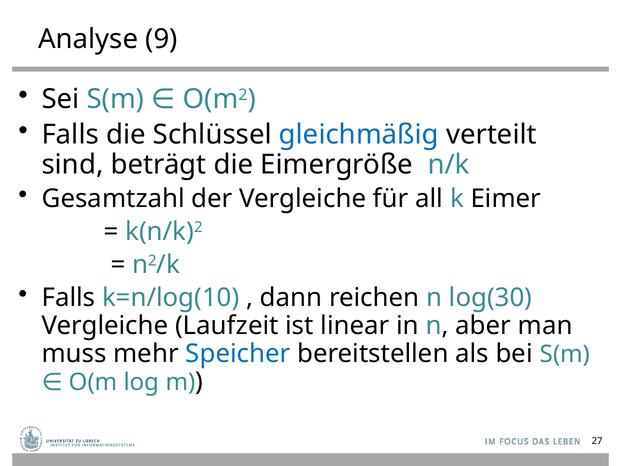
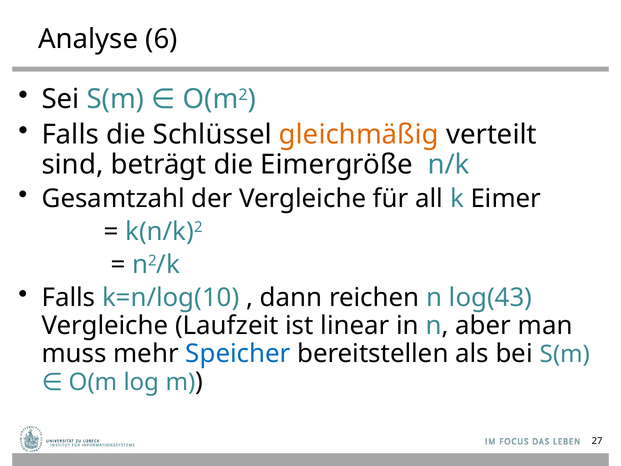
9: 9 -> 6
gleichmäßig colour: blue -> orange
log(30: log(30 -> log(43
